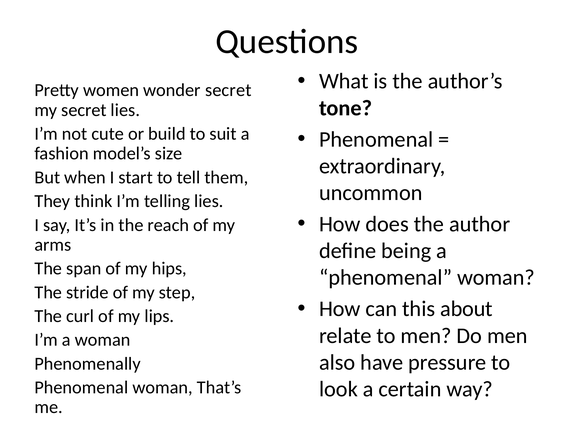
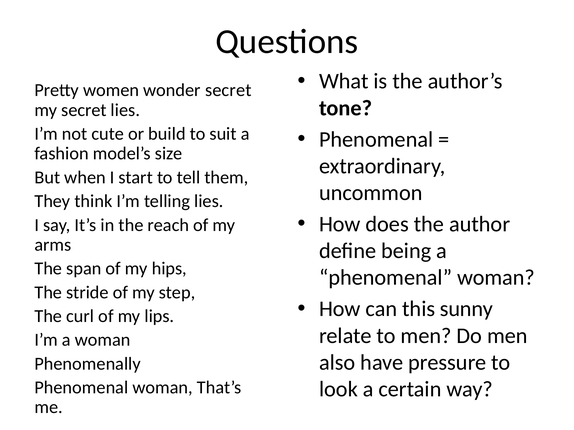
about: about -> sunny
